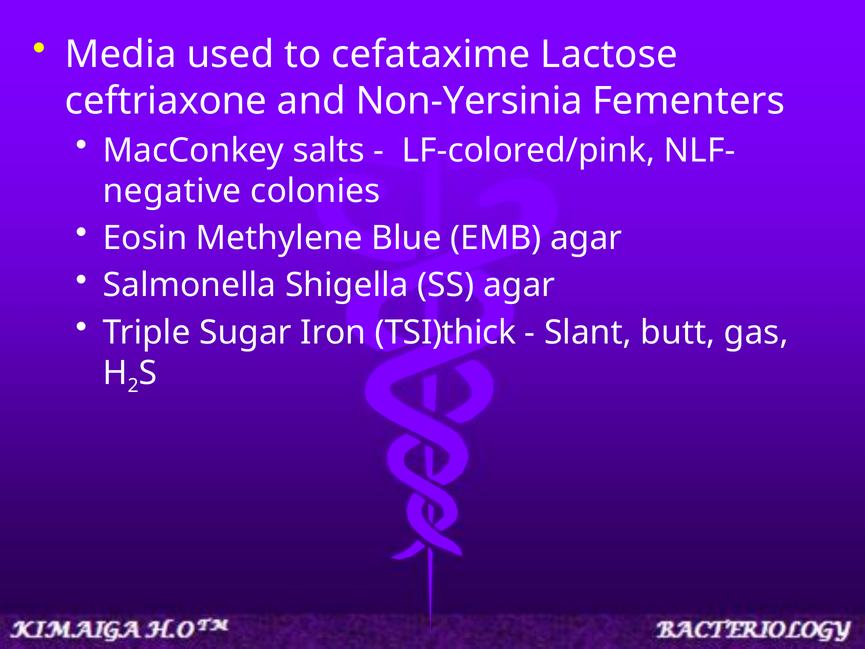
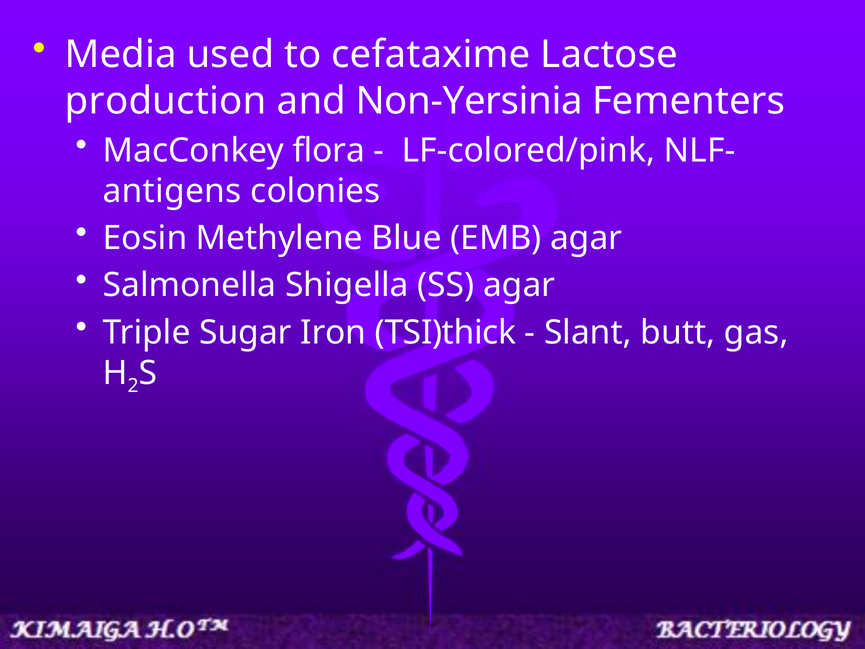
ceftriaxone: ceftriaxone -> production
salts: salts -> flora
negative: negative -> antigens
